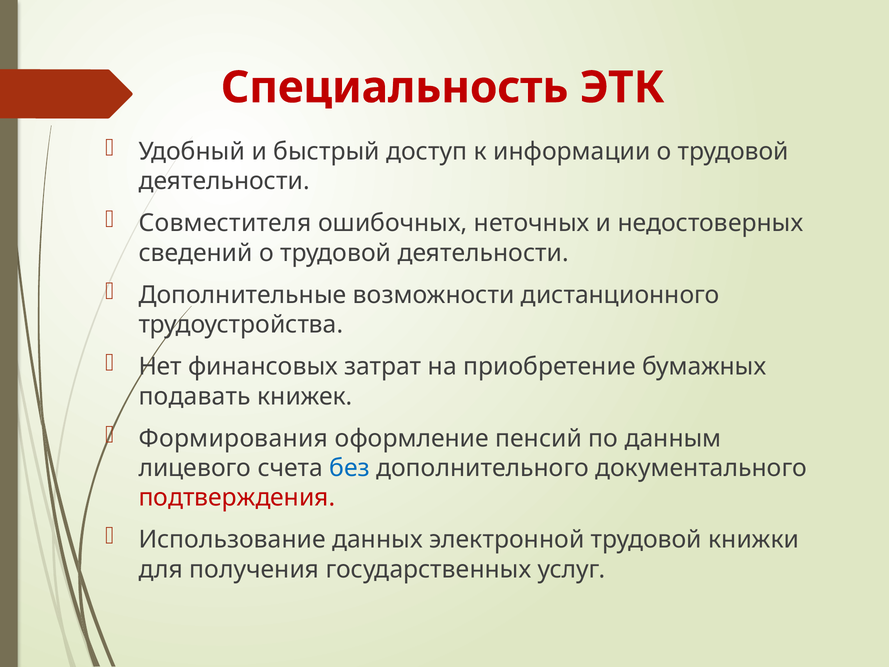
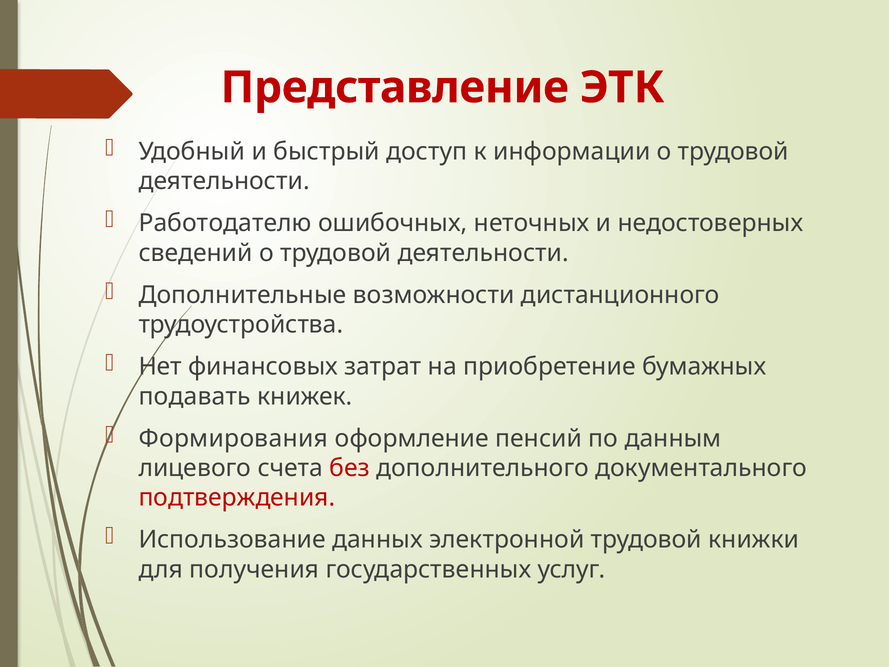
Специальность: Специальность -> Представление
Совместителя: Совместителя -> Работодателю
без colour: blue -> red
